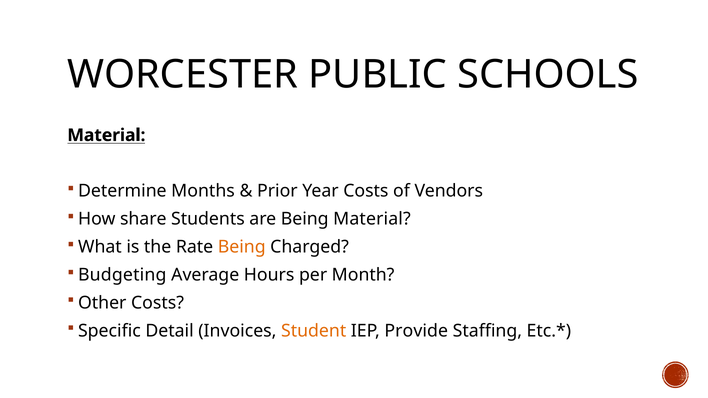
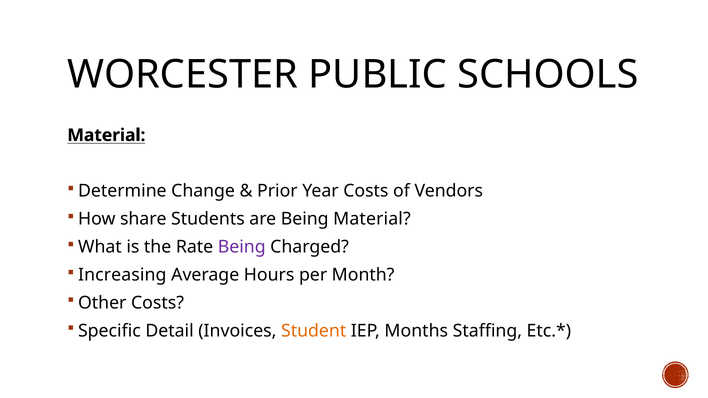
Months: Months -> Change
Being at (242, 247) colour: orange -> purple
Budgeting: Budgeting -> Increasing
Provide: Provide -> Months
